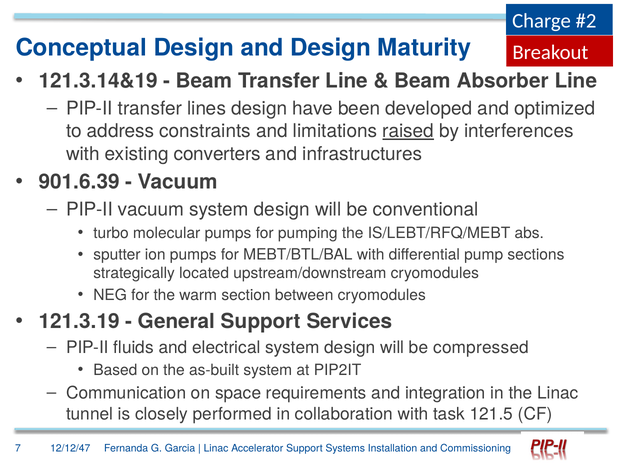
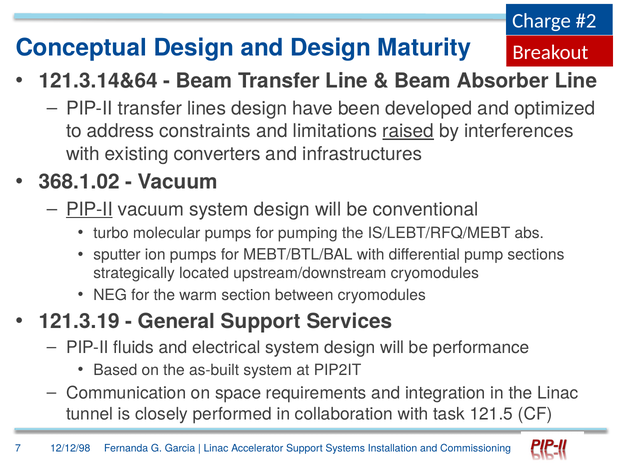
121.3.14&19: 121.3.14&19 -> 121.3.14&64
901.6.39: 901.6.39 -> 368.1.02
PIP-II at (89, 210) underline: none -> present
compressed: compressed -> performance
12/12/47: 12/12/47 -> 12/12/98
